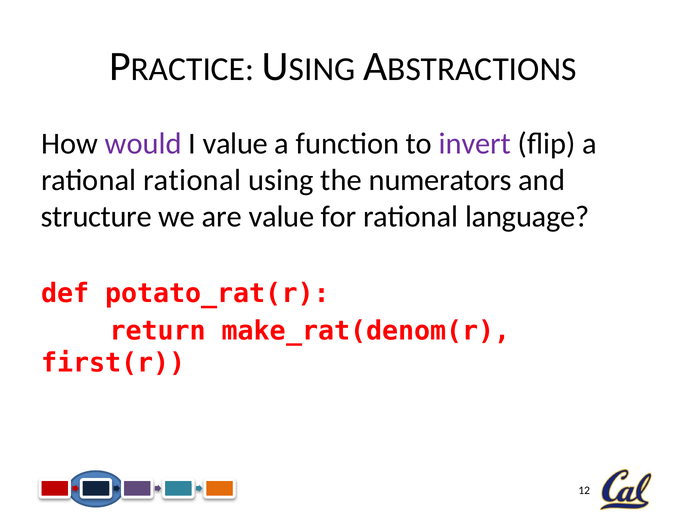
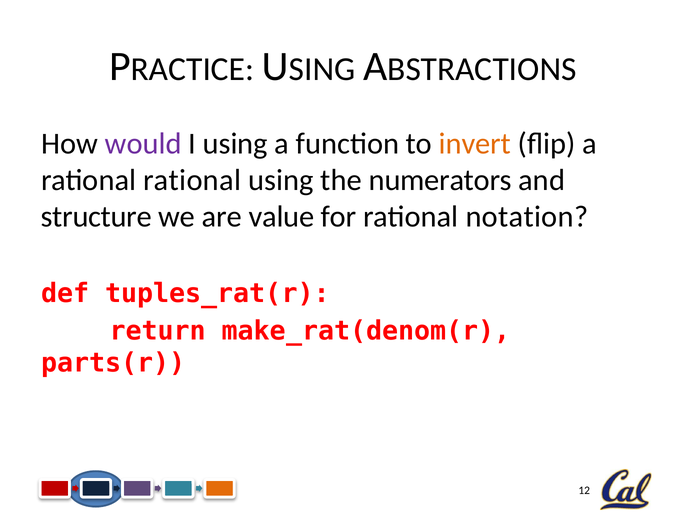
I value: value -> using
invert colour: purple -> orange
language: language -> notation
potato_rat(r: potato_rat(r -> tuples_rat(r
first(r: first(r -> parts(r
